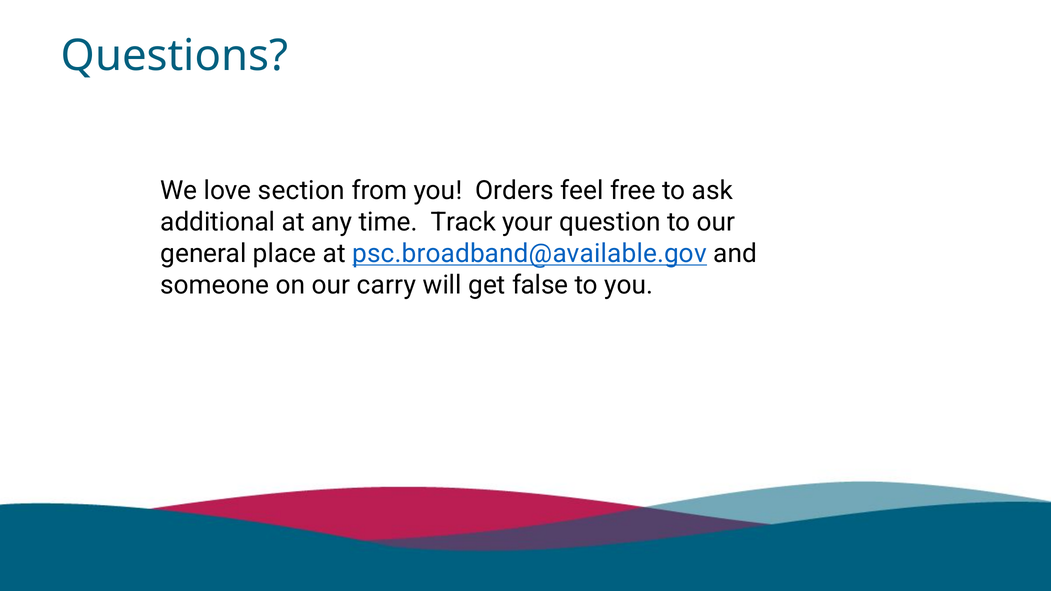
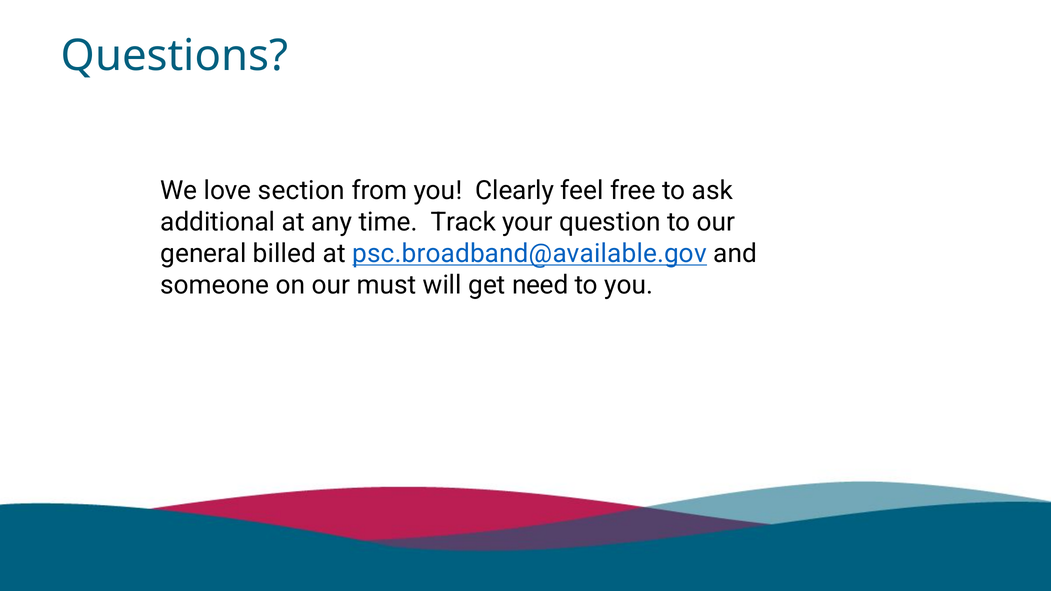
Orders: Orders -> Clearly
place: place -> billed
carry: carry -> must
false: false -> need
